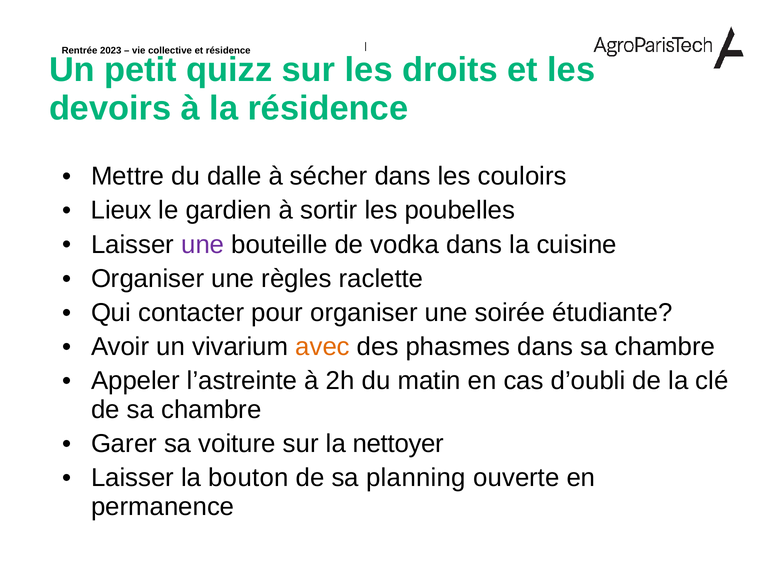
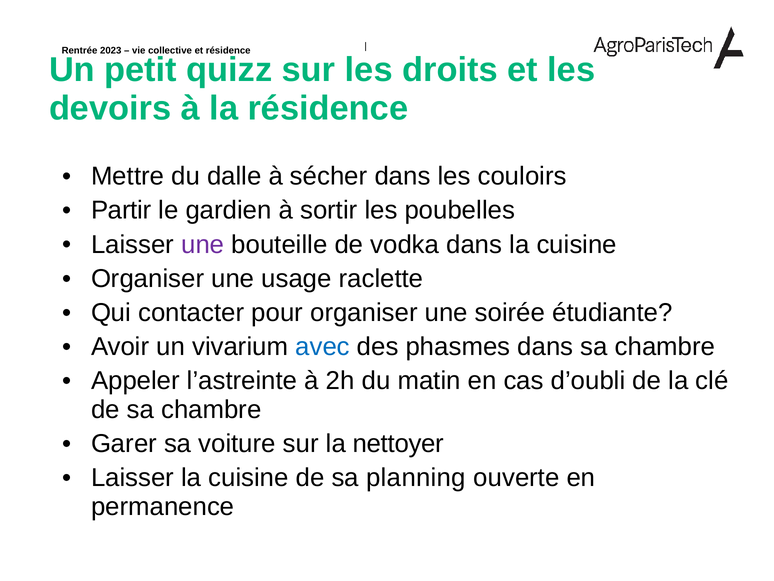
Lieux: Lieux -> Partir
règles: règles -> usage
avec colour: orange -> blue
Laisser la bouton: bouton -> cuisine
